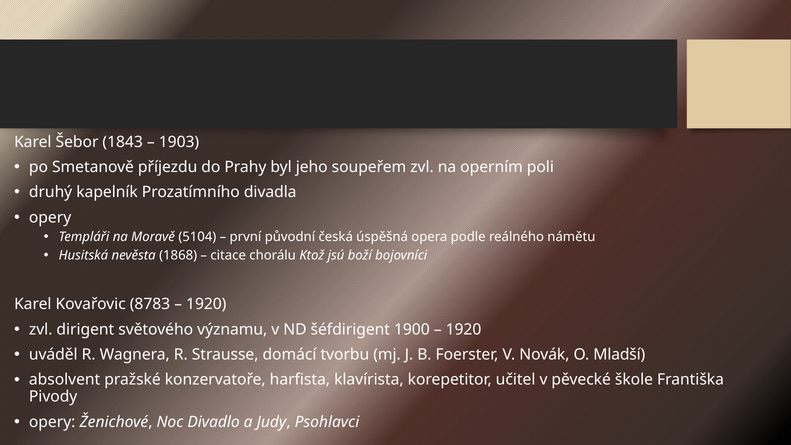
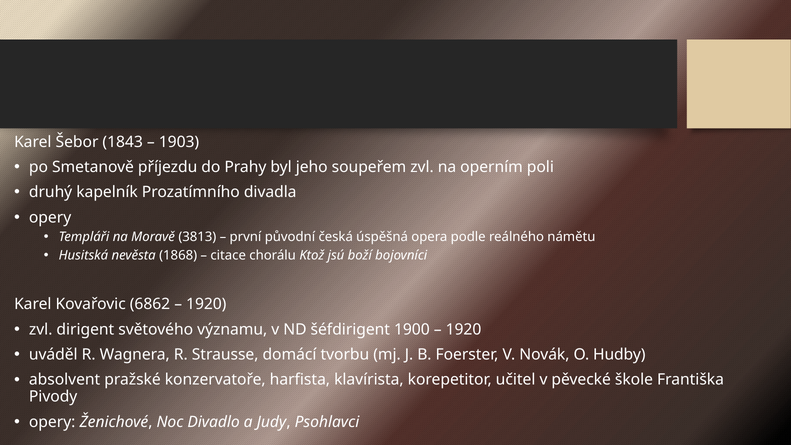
5104: 5104 -> 3813
8783: 8783 -> 6862
Mladší: Mladší -> Hudby
